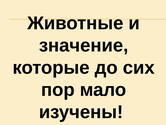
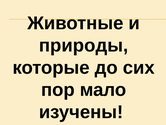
значение: значение -> природы
